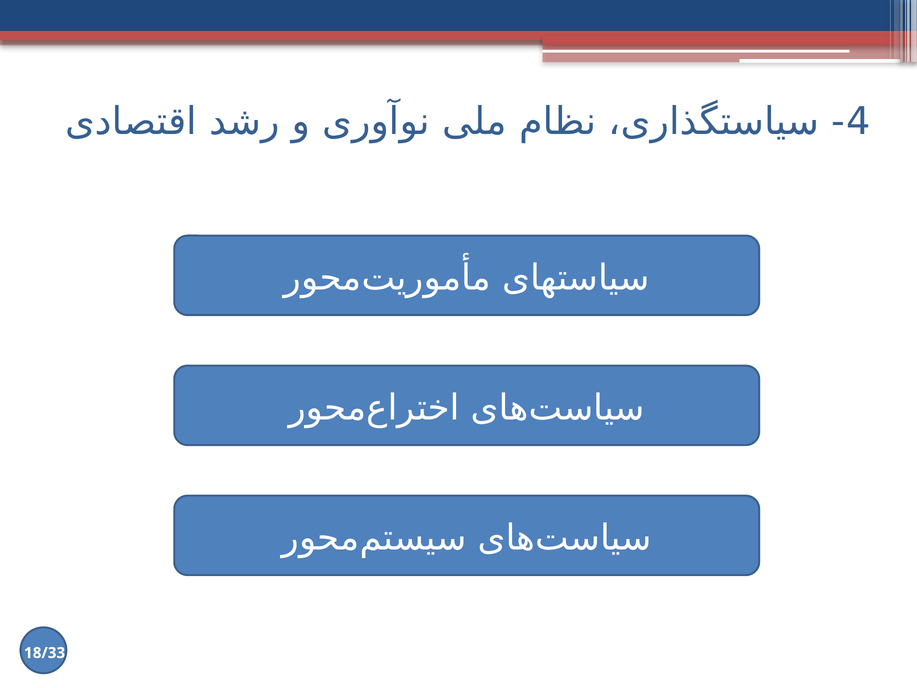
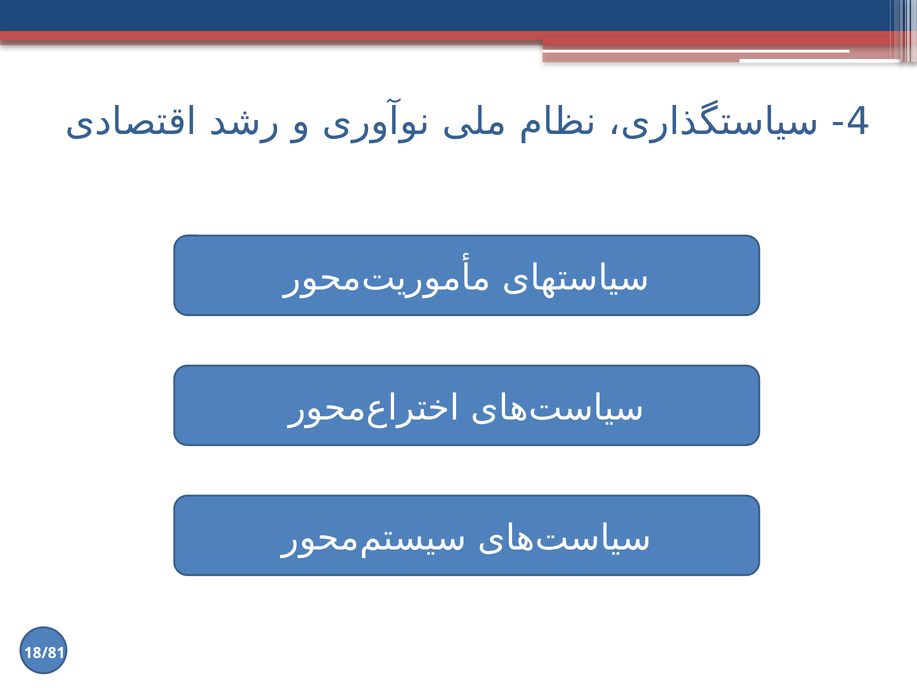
18/33: 18/33 -> 18/81
